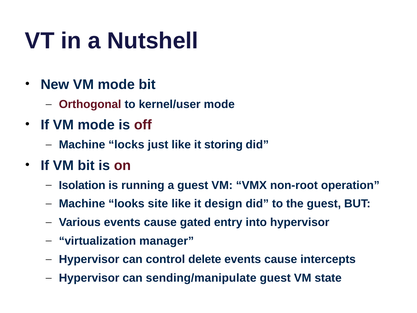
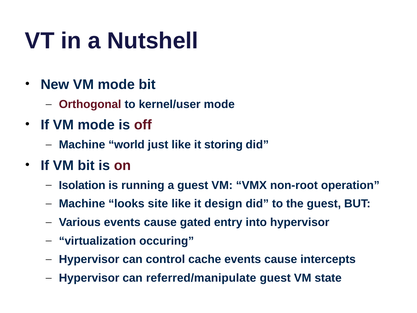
locks: locks -> world
manager: manager -> occuring
delete: delete -> cache
sending/manipulate: sending/manipulate -> referred/manipulate
